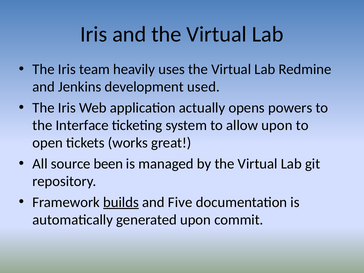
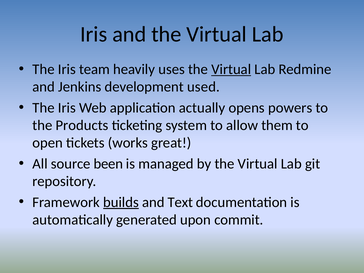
Virtual at (231, 69) underline: none -> present
Interface: Interface -> Products
allow upon: upon -> them
Five: Five -> Text
